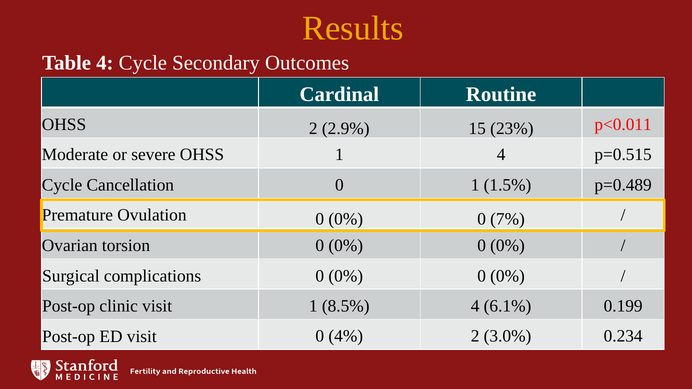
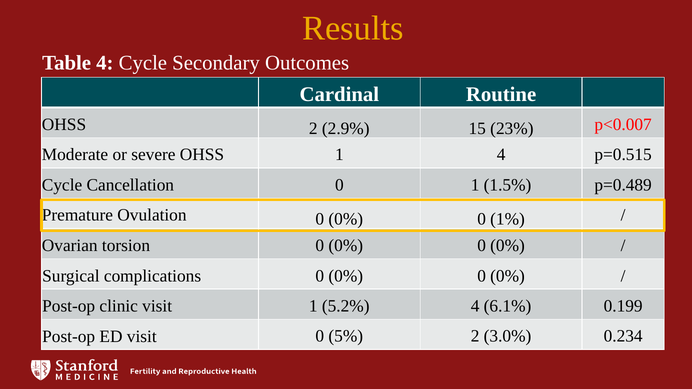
p<0.011: p<0.011 -> p<0.007
7%: 7% -> 1%
8.5%: 8.5% -> 5.2%
4%: 4% -> 5%
